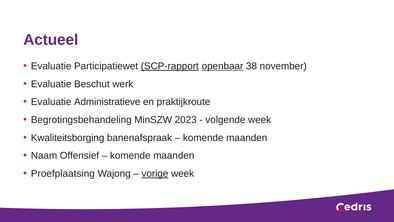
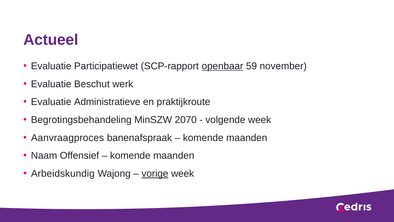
SCP-rapport underline: present -> none
38: 38 -> 59
2023: 2023 -> 2070
Kwaliteitsborging: Kwaliteitsborging -> Aanvraagproces
Proefplaatsing: Proefplaatsing -> Arbeidskundig
